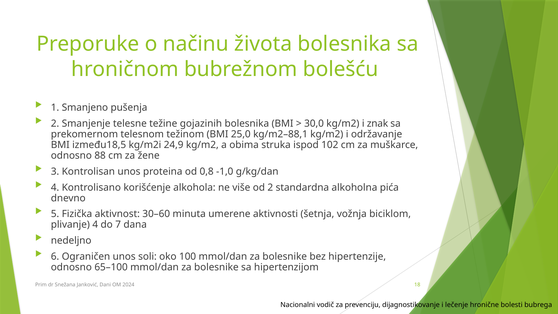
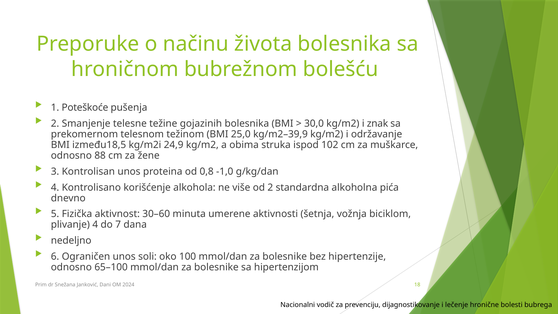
Smanjeno: Smanjeno -> Poteškoće
kg/m2–88,1: kg/m2–88,1 -> kg/m2–39,9
